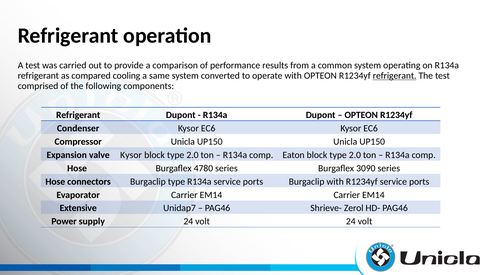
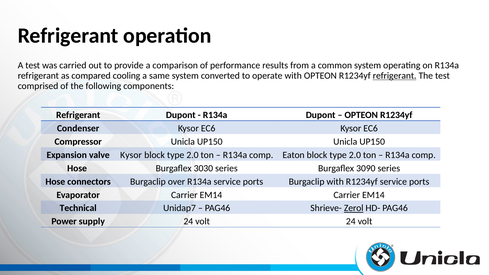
4780: 4780 -> 3030
Burgaclip type: type -> over
Extensive: Extensive -> Technical
Zerol underline: none -> present
